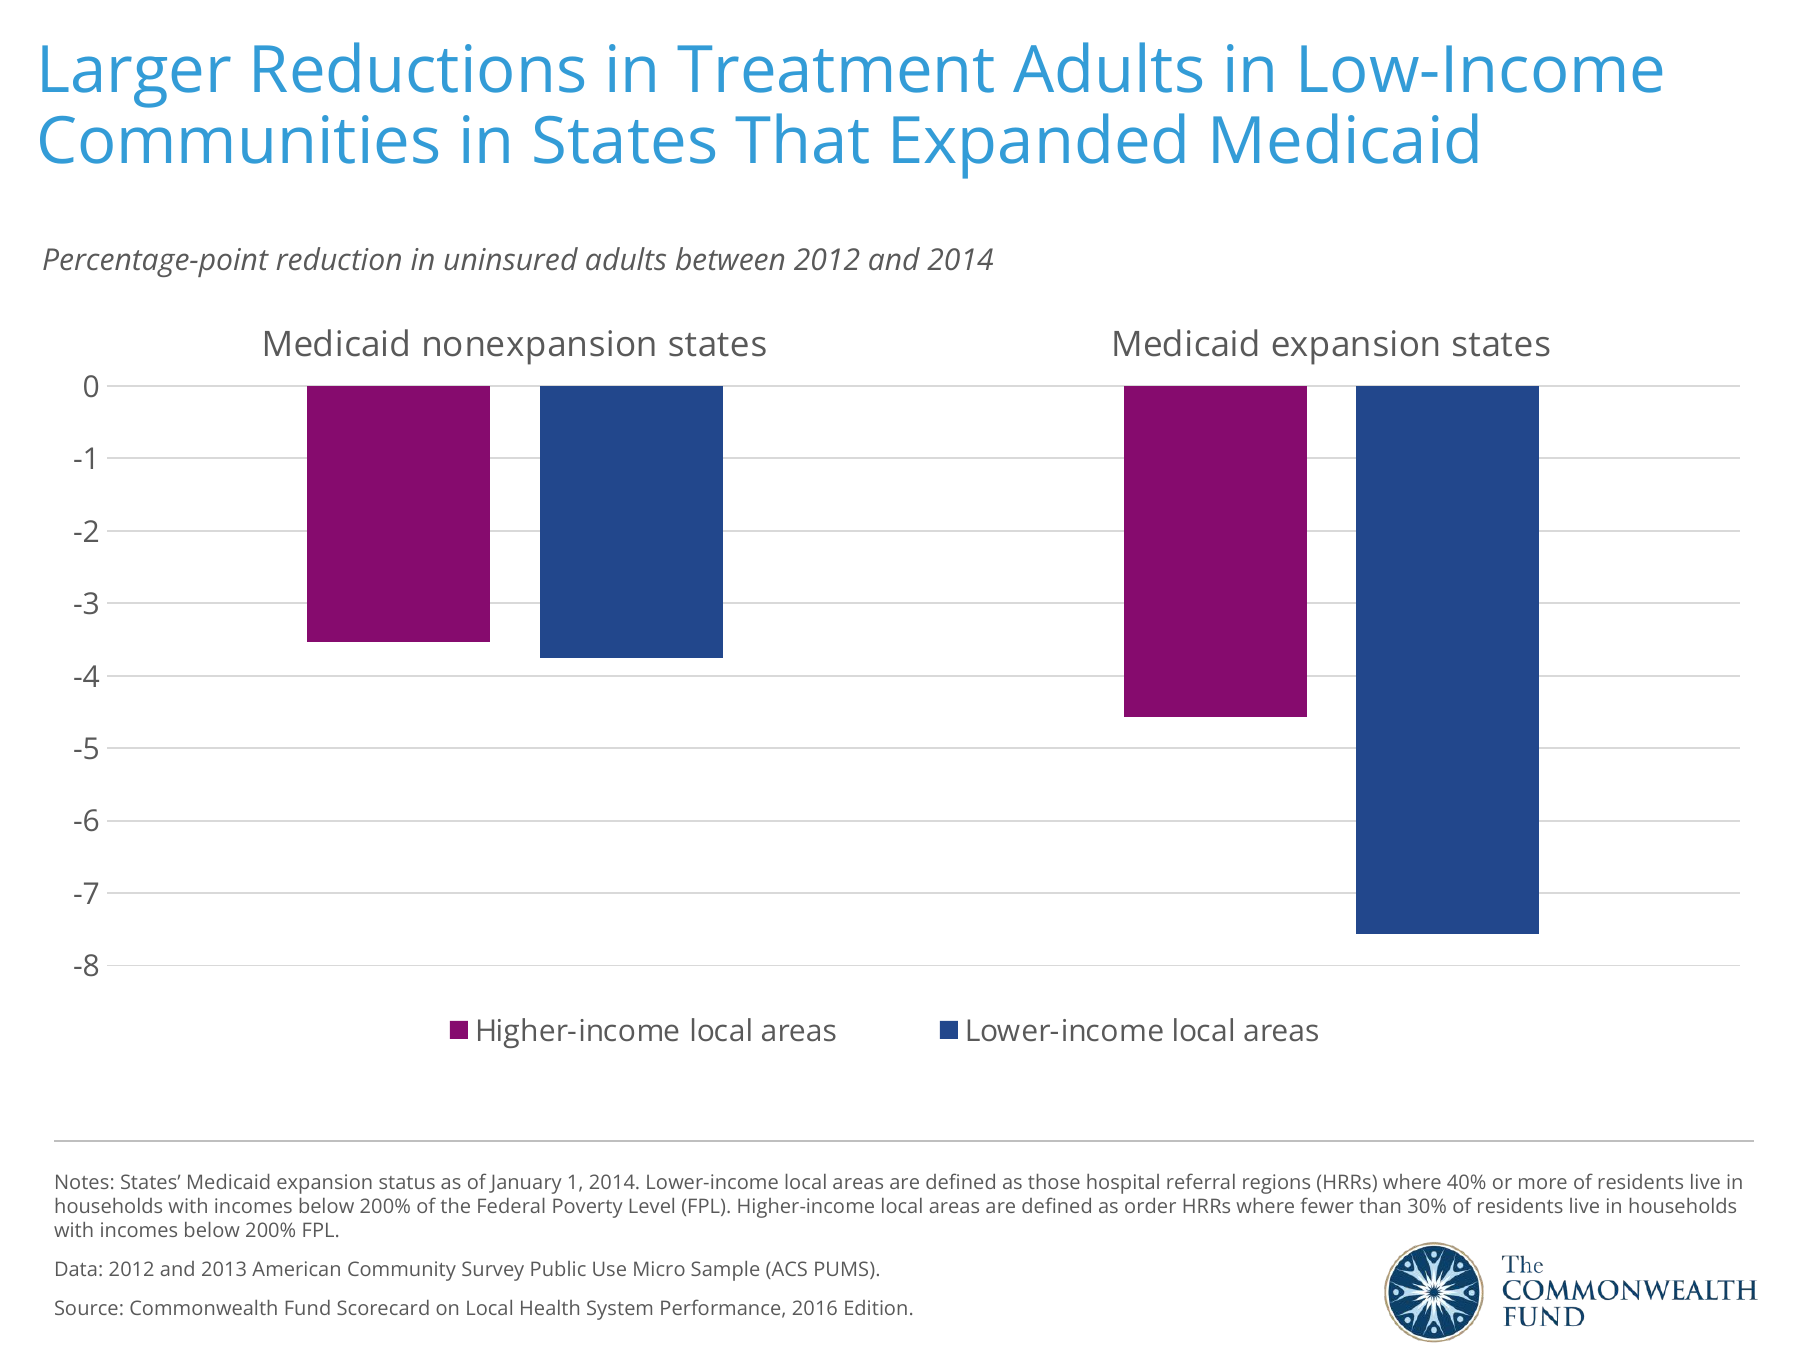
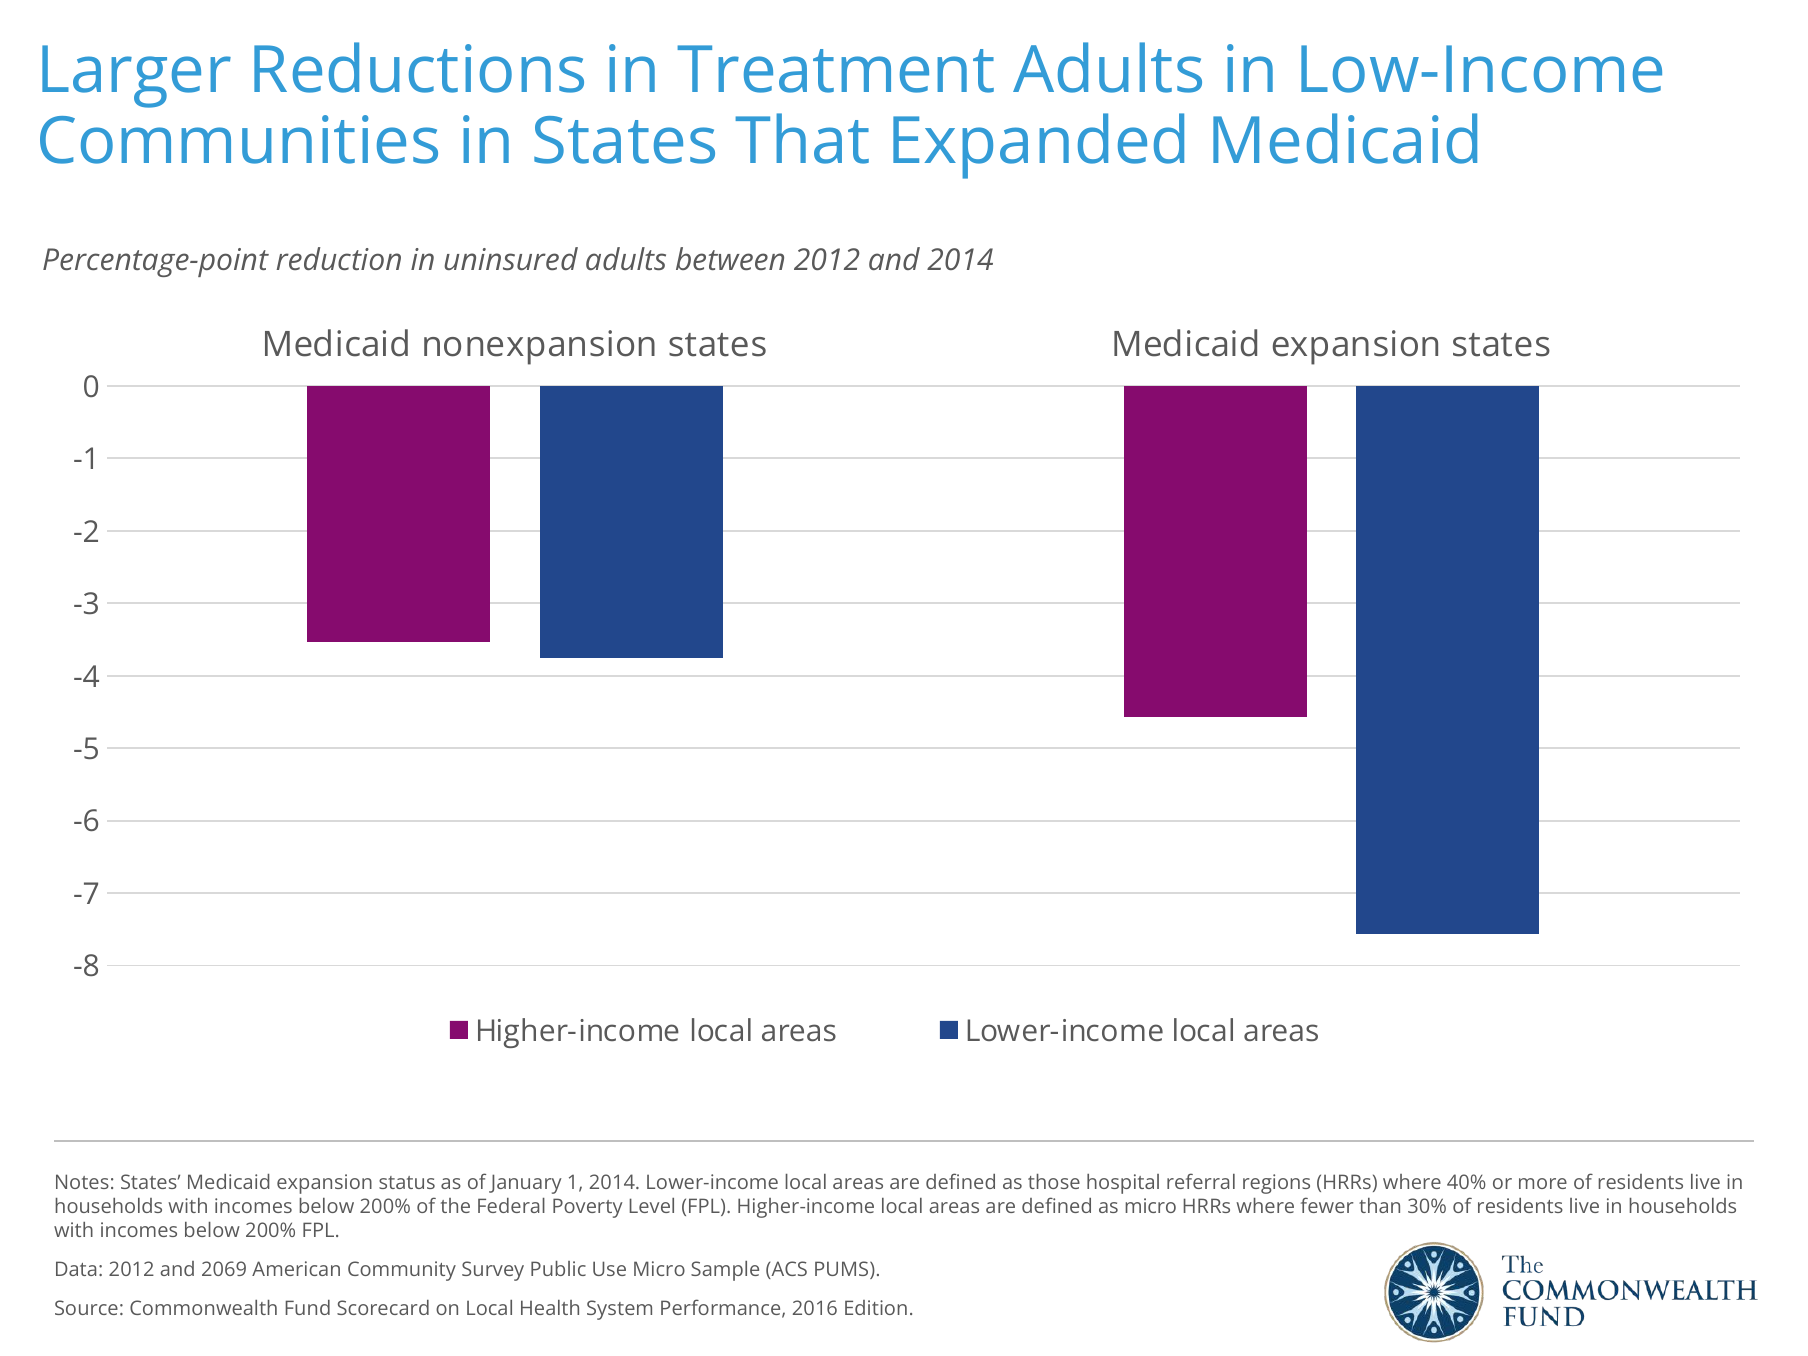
as order: order -> micro
2013: 2013 -> 2069
